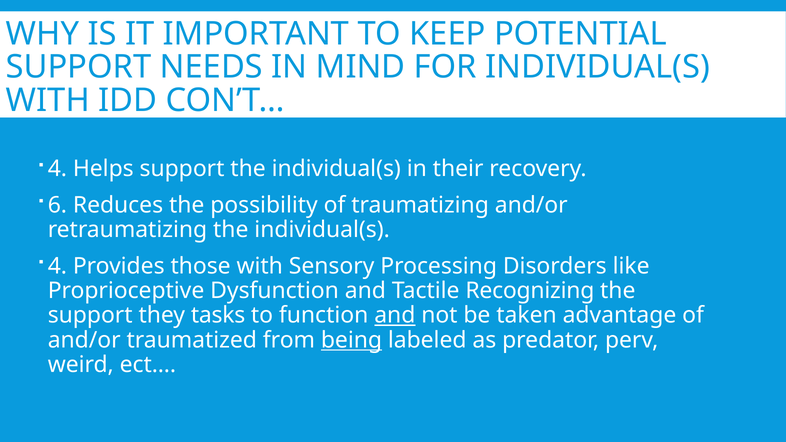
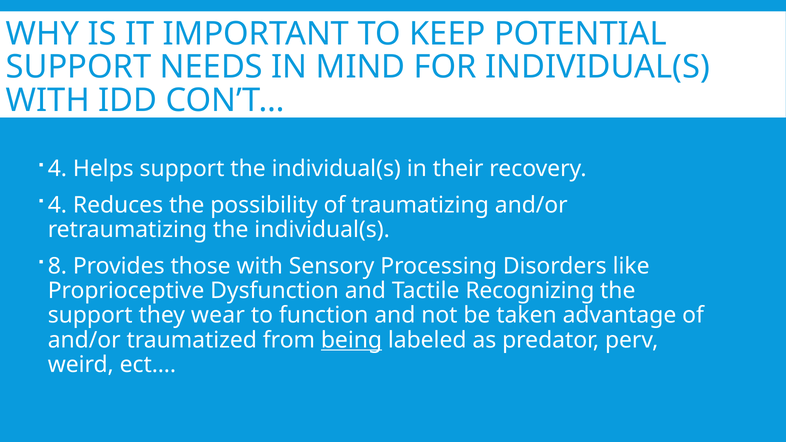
6 at (57, 205): 6 -> 4
4 at (57, 266): 4 -> 8
tasks: tasks -> wear
and at (395, 315) underline: present -> none
